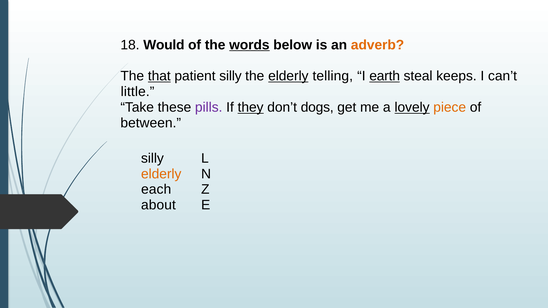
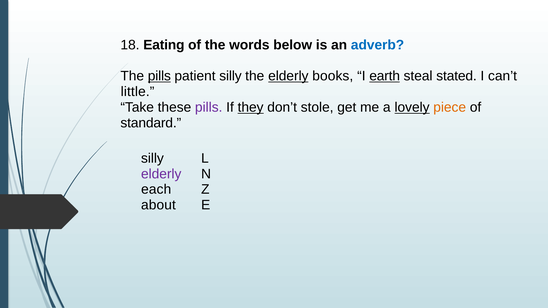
Would: Would -> Eating
words underline: present -> none
adverb colour: orange -> blue
The that: that -> pills
telling: telling -> books
keeps: keeps -> stated
dogs: dogs -> stole
between: between -> standard
elderly at (161, 174) colour: orange -> purple
